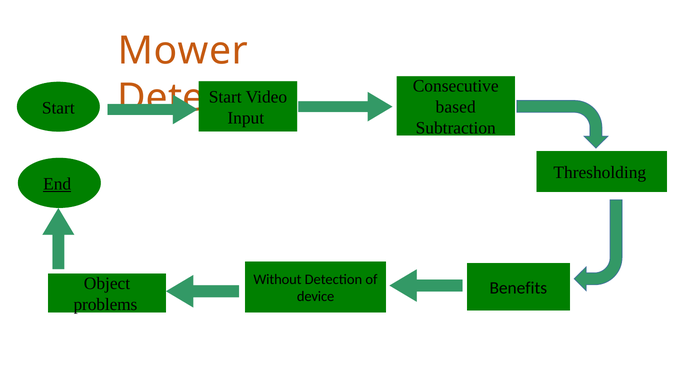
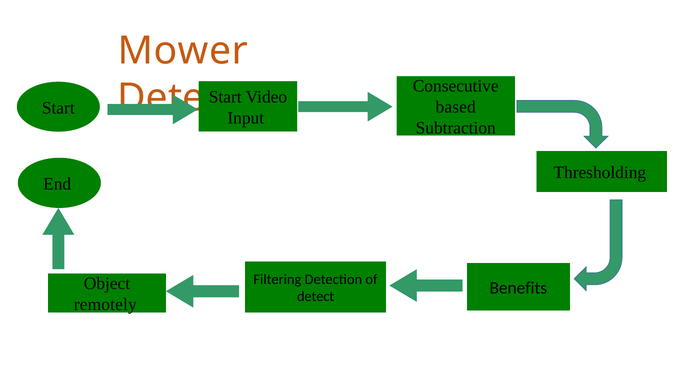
End underline: present -> none
Without: Without -> Filtering
device: device -> detect
problems: problems -> remotely
